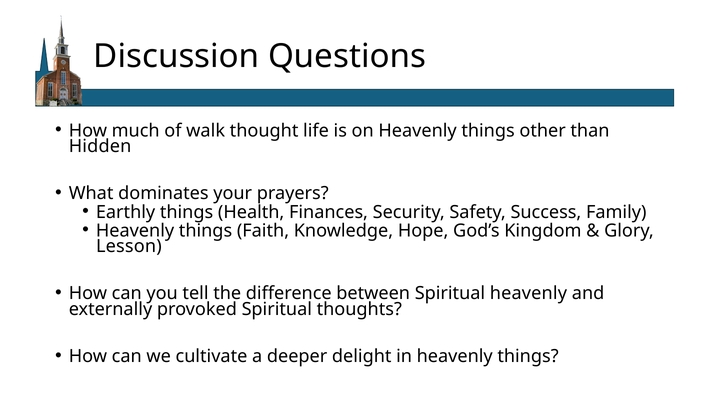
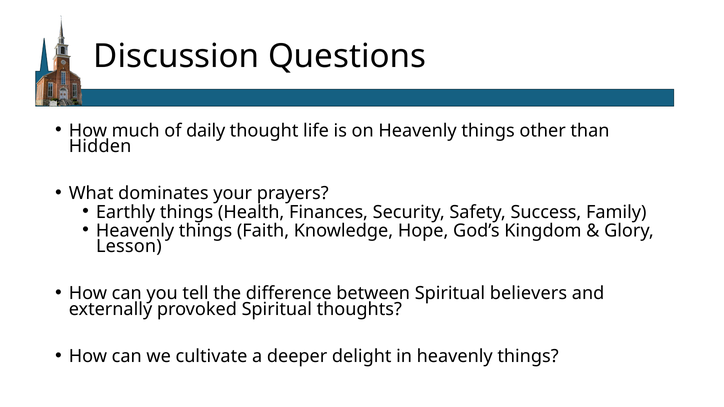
walk: walk -> daily
Spiritual heavenly: heavenly -> believers
